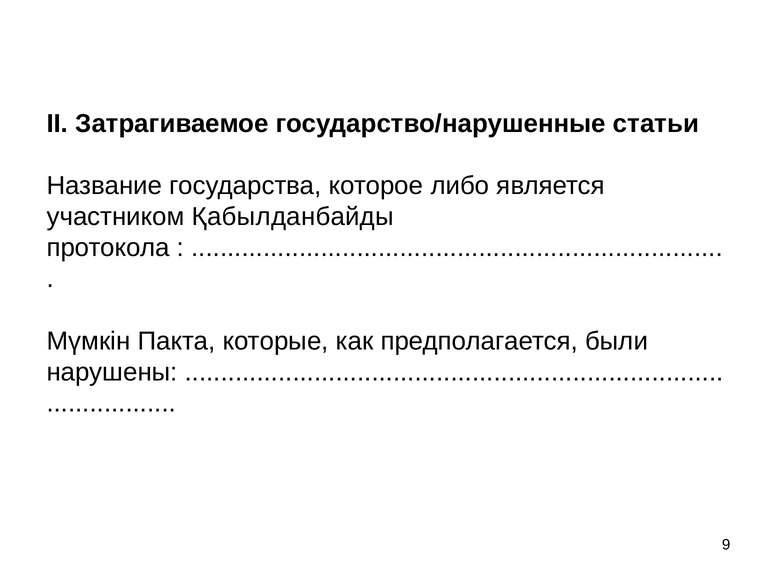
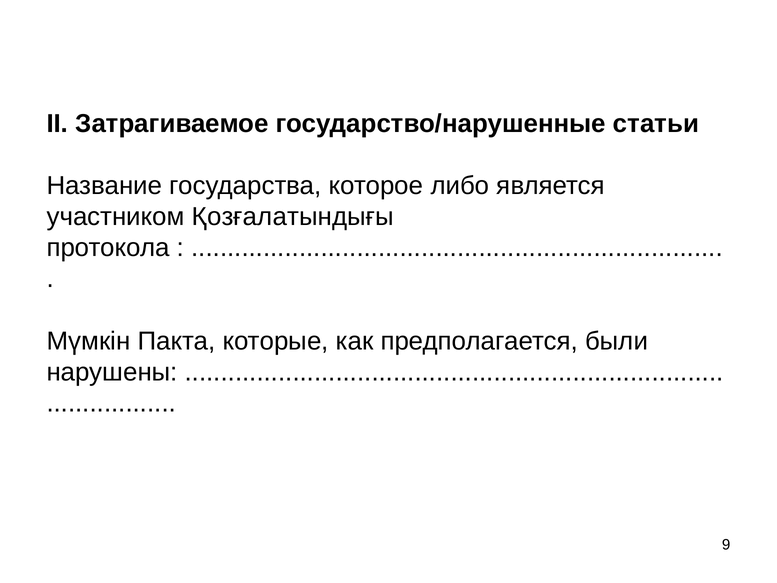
Қабылданбайды: Қабылданбайды -> Қозғалатындығы
